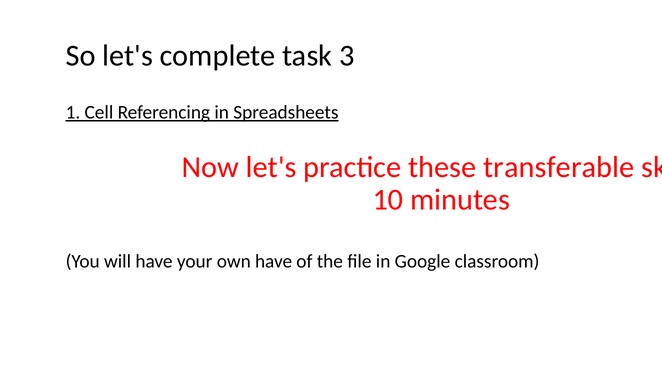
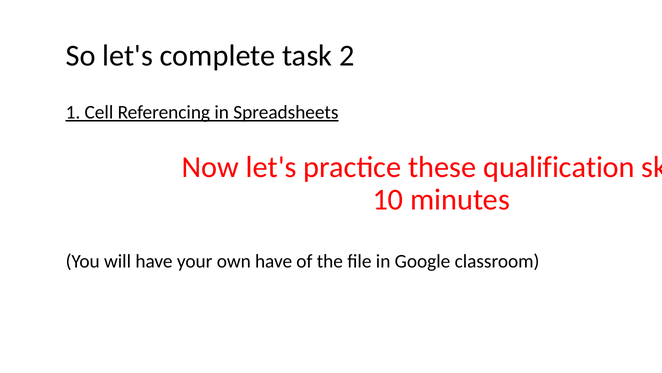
3: 3 -> 2
transferable: transferable -> qualification
